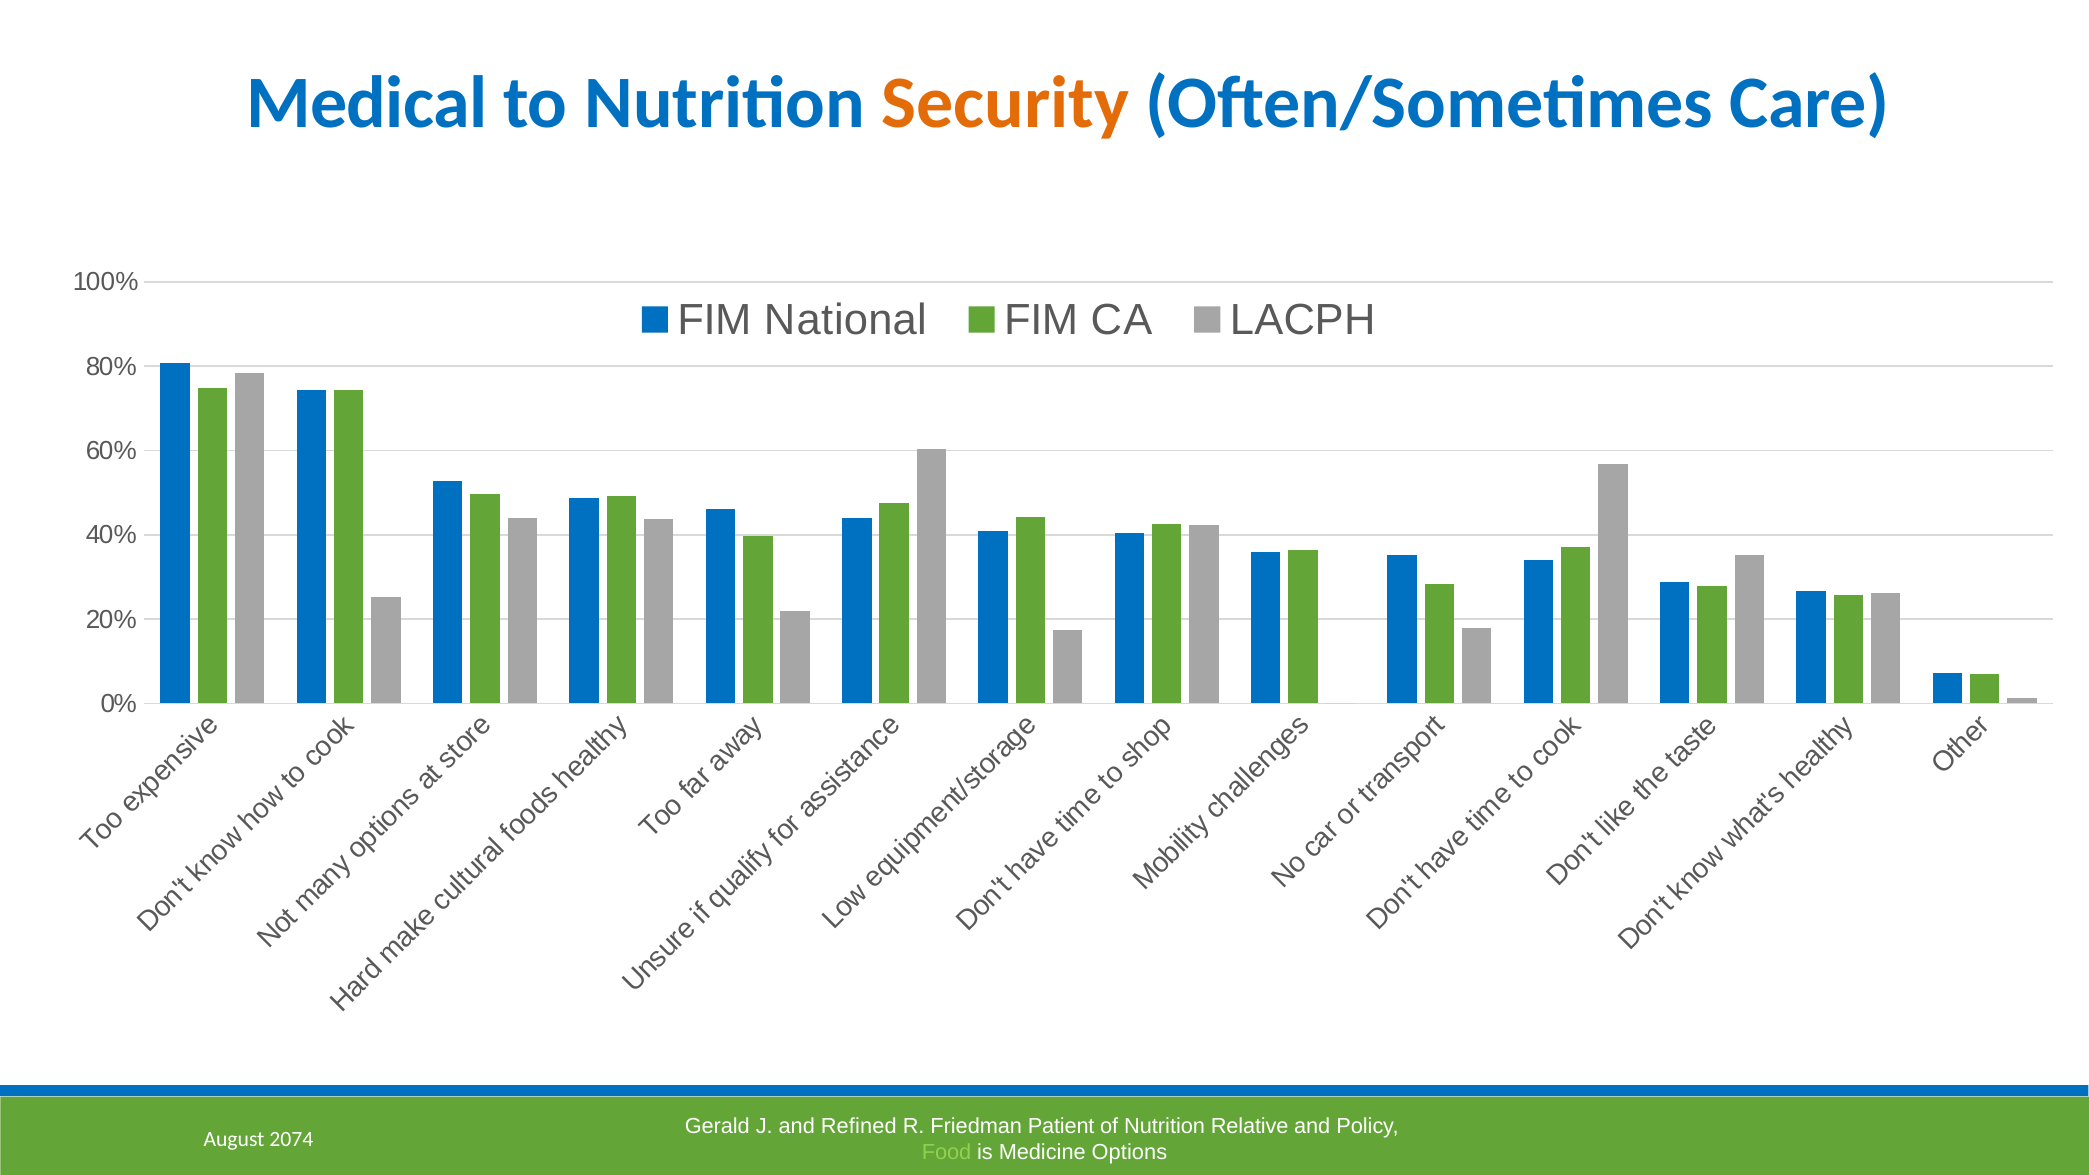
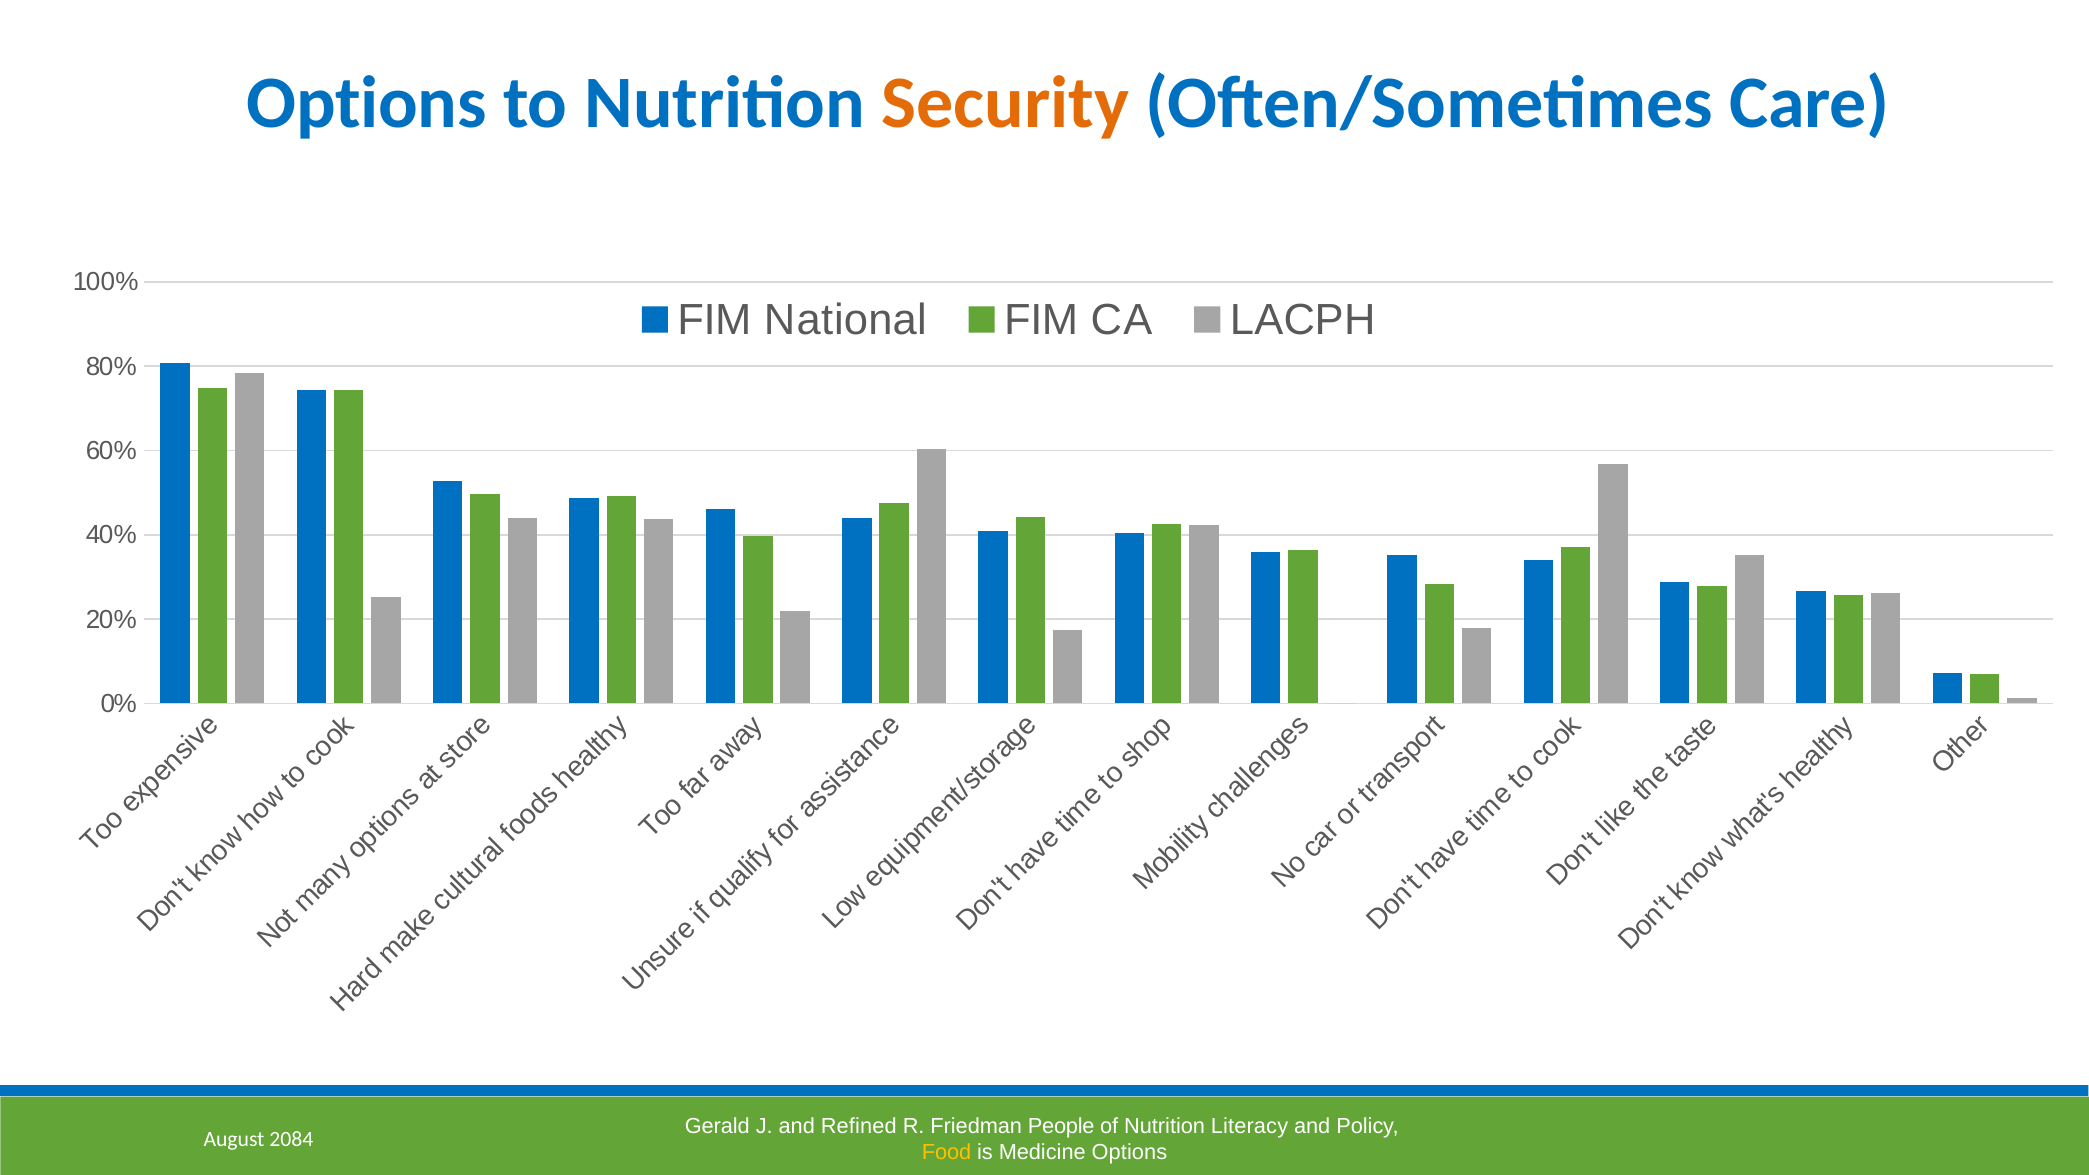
Medical at (367, 103): Medical -> Options
Patient: Patient -> People
Relative: Relative -> Literacy
2074: 2074 -> 2084
Food colour: light green -> yellow
